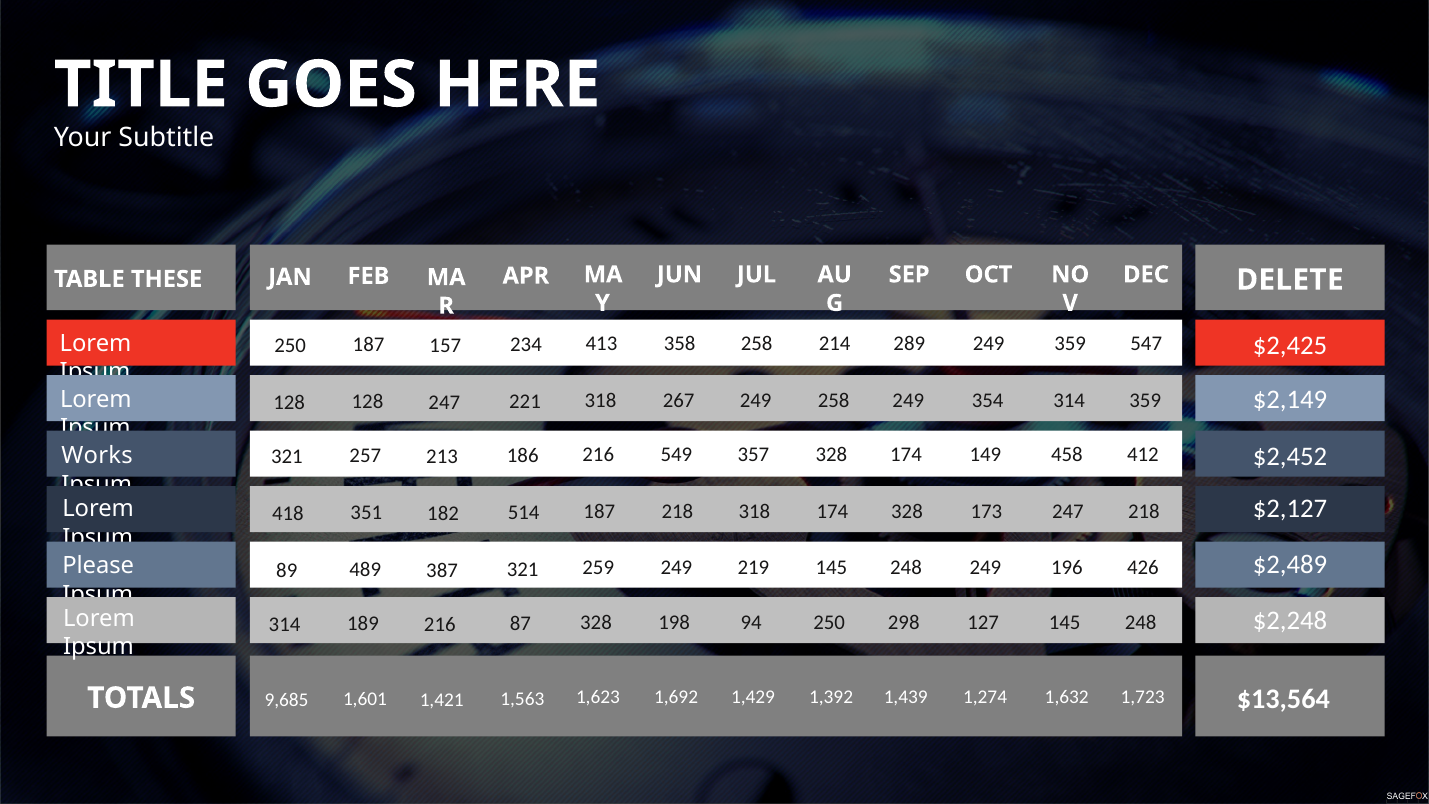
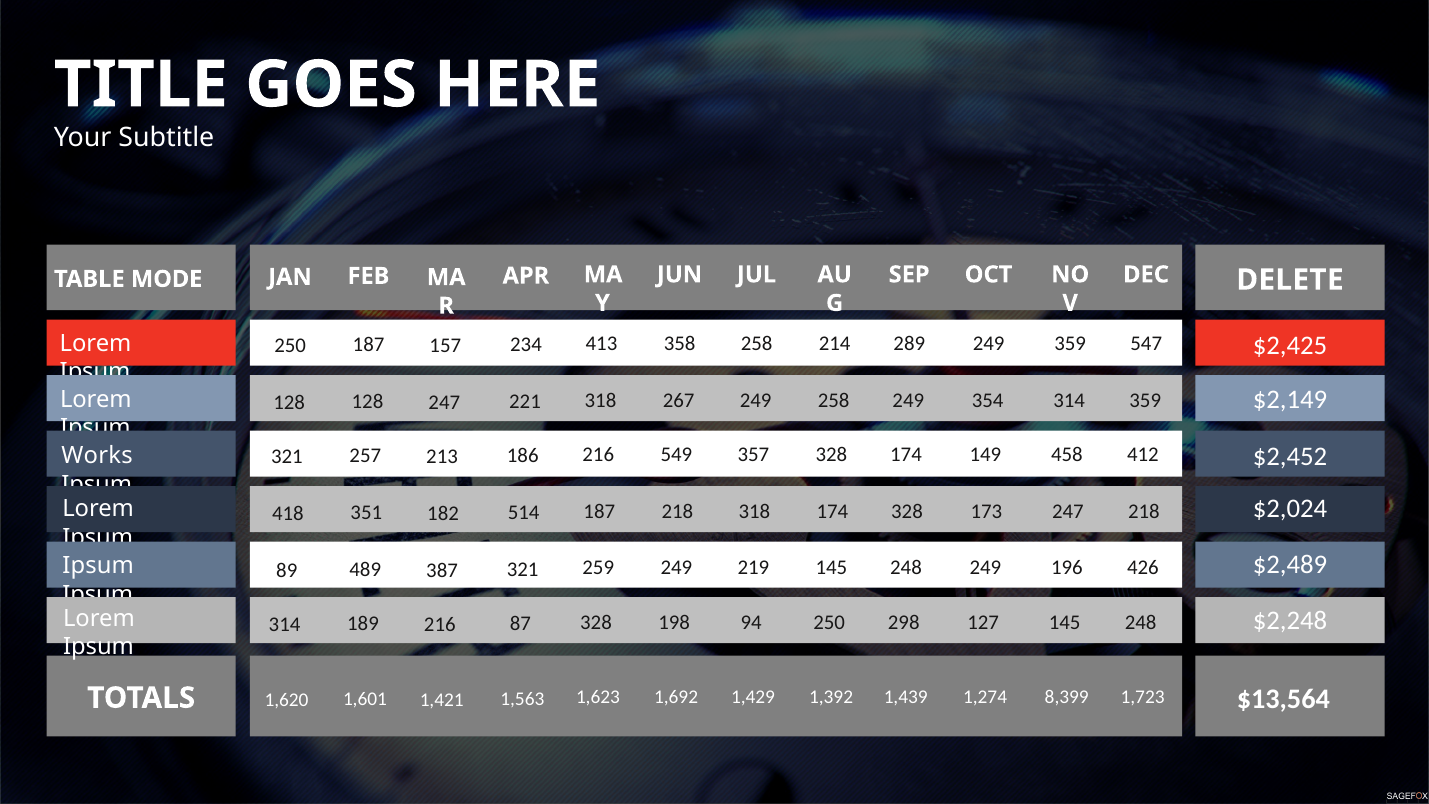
THESE: THESE -> MODE
$2,127: $2,127 -> $2,024
Please at (98, 566): Please -> Ipsum
1,632: 1,632 -> 8,399
9,685: 9,685 -> 1,620
